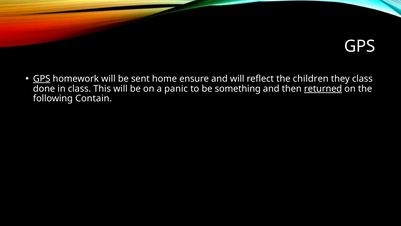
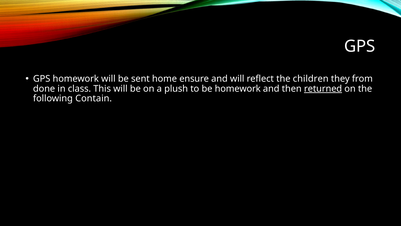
GPS at (42, 79) underline: present -> none
they class: class -> from
panic: panic -> plush
be something: something -> homework
